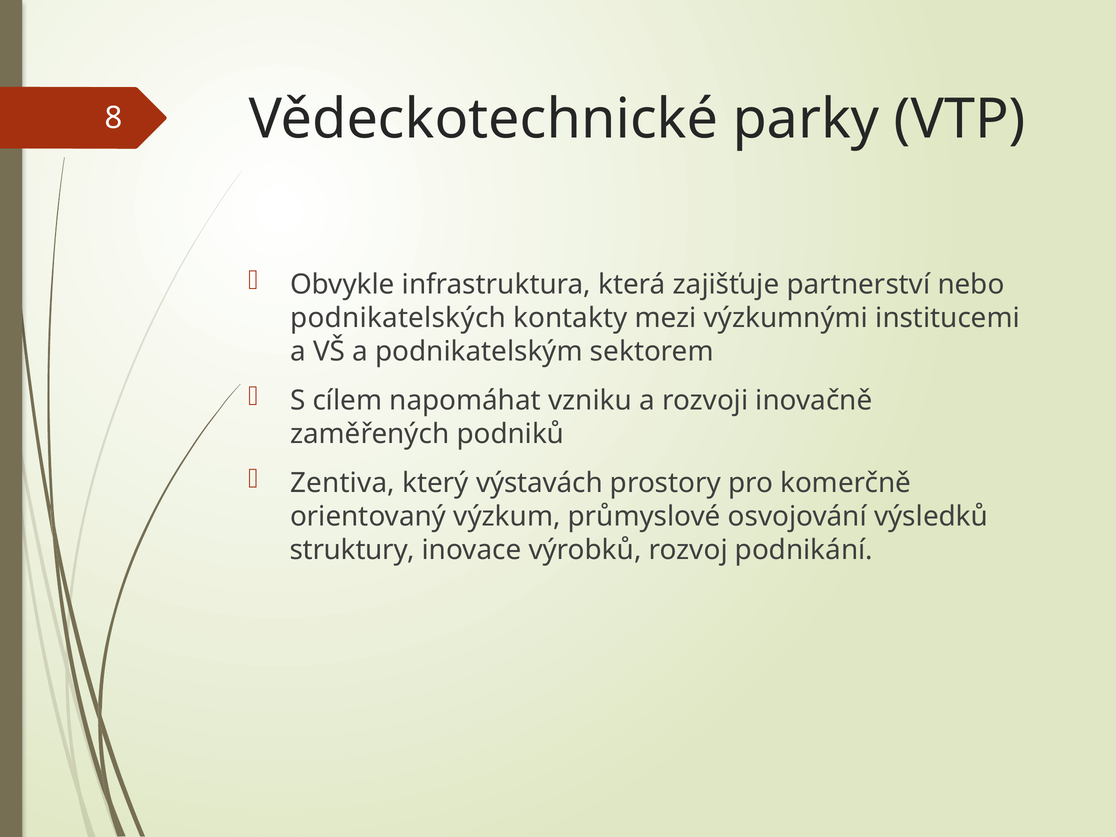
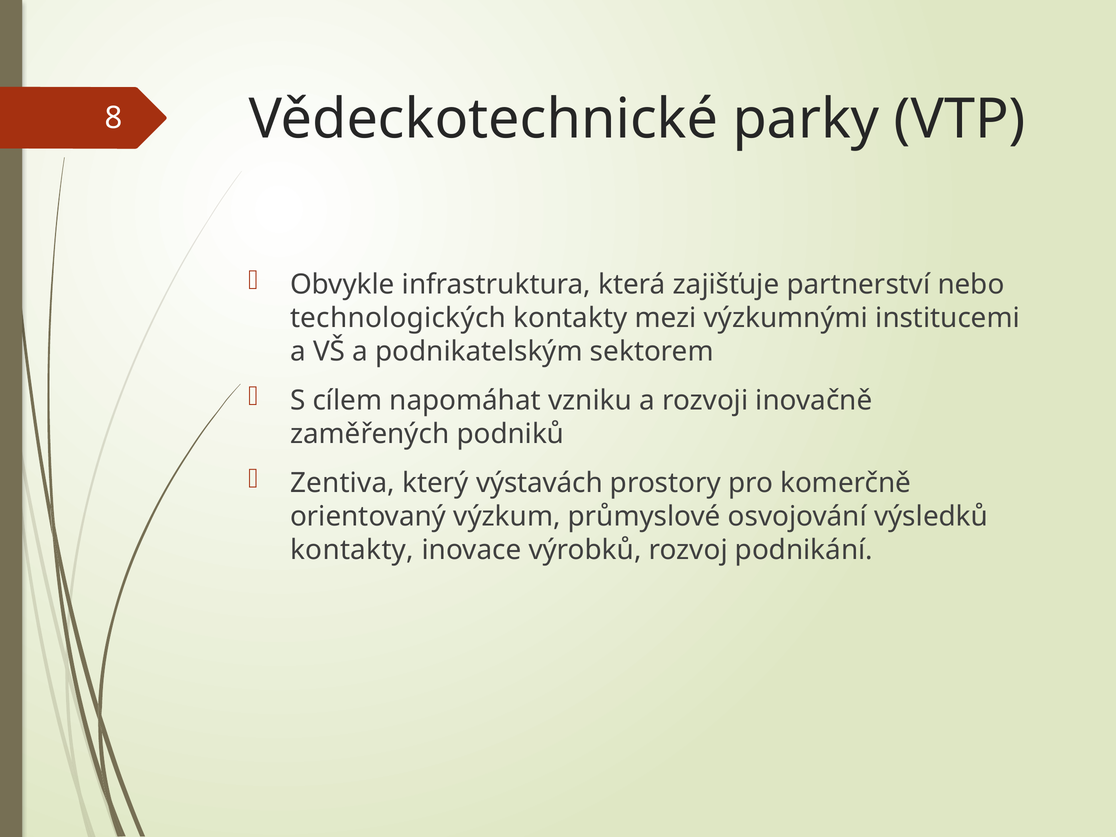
podnikatelských: podnikatelských -> technologických
struktury at (352, 550): struktury -> kontakty
